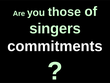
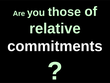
singers: singers -> relative
